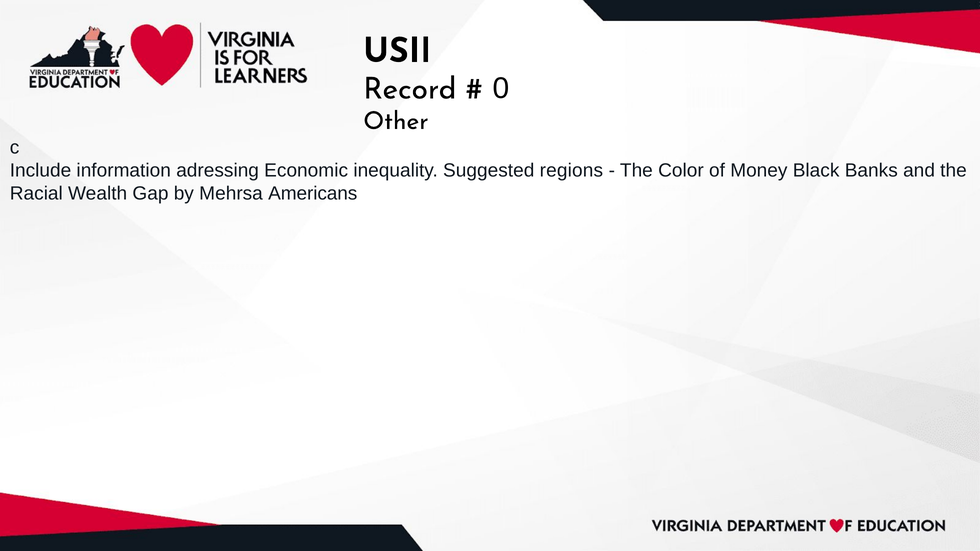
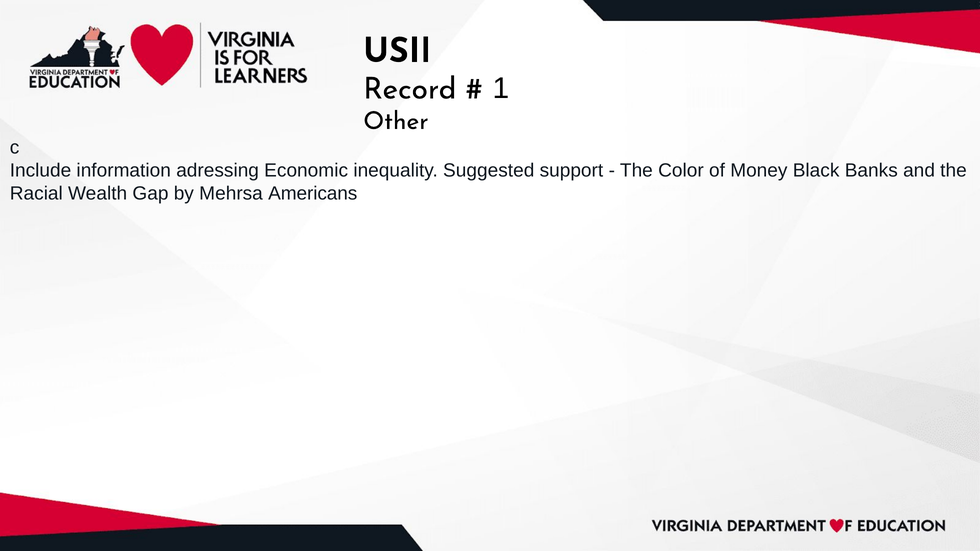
0: 0 -> 1
regions: regions -> support
